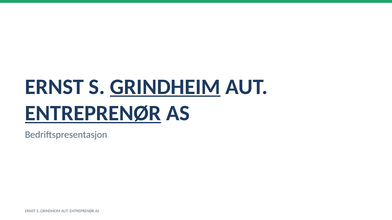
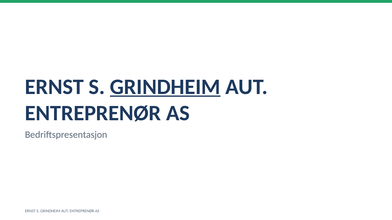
ENTREPRENØR at (93, 113) underline: present -> none
